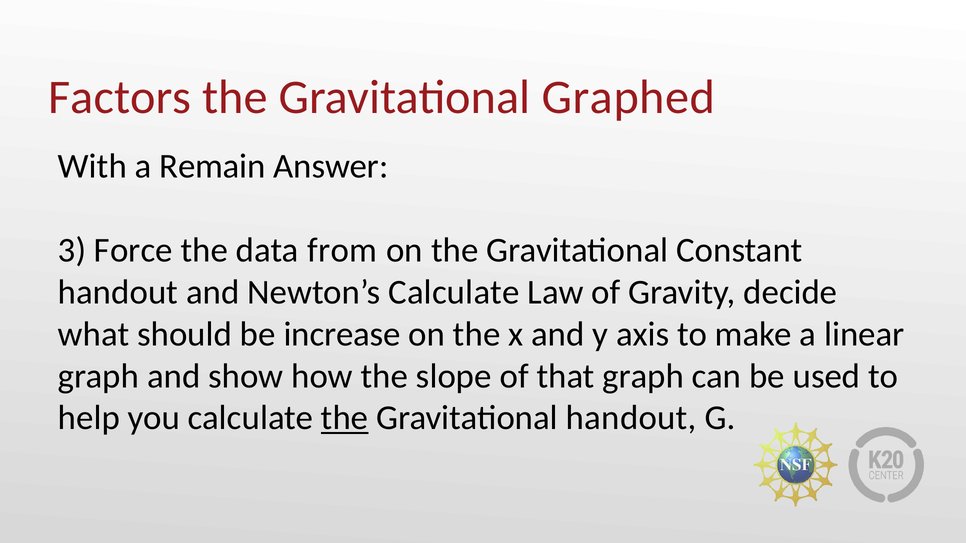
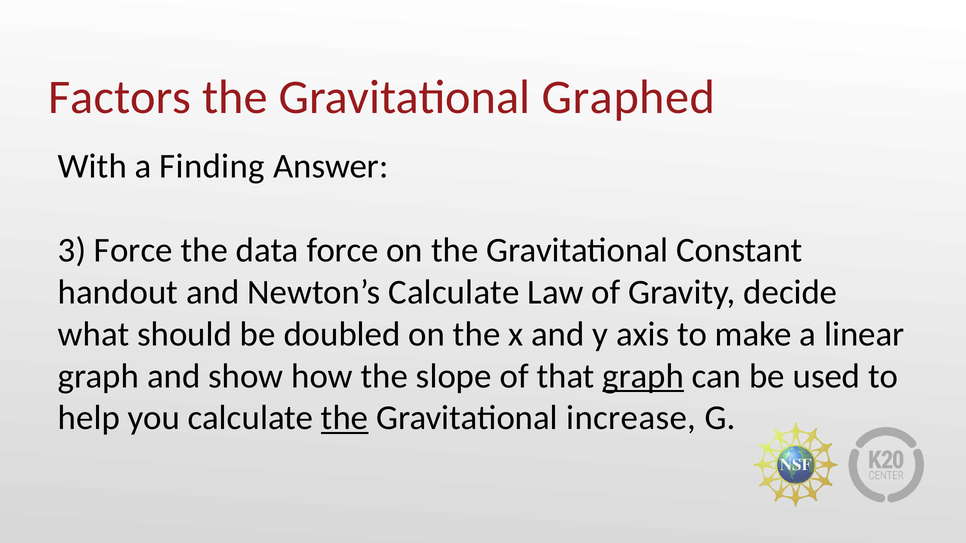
Remain: Remain -> Finding
data from: from -> force
increase: increase -> doubled
graph at (643, 376) underline: none -> present
Gravitational handout: handout -> increase
